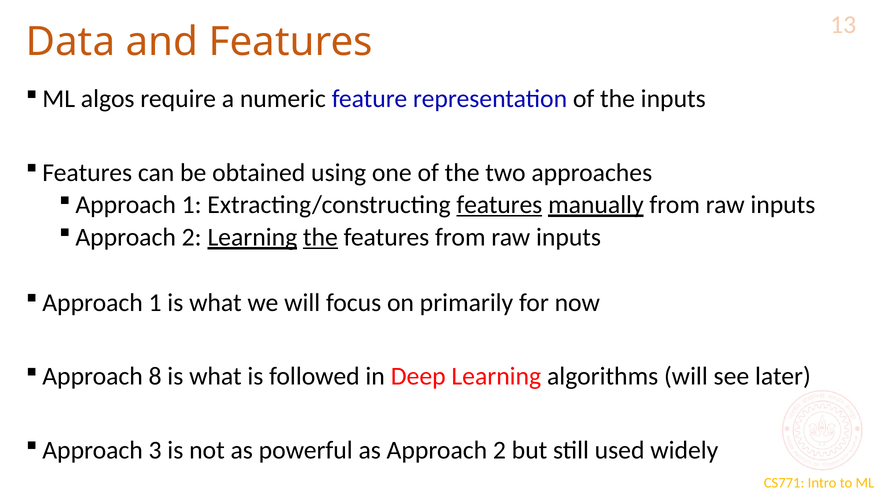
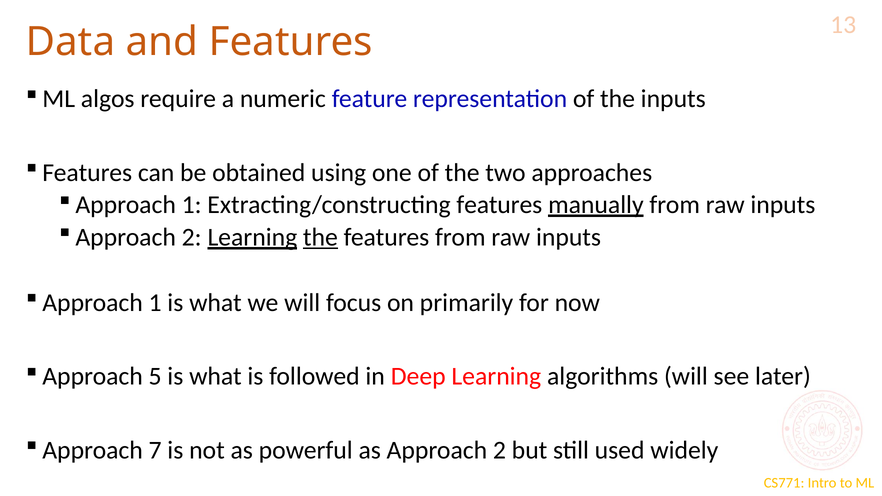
features at (499, 205) underline: present -> none
8: 8 -> 5
3: 3 -> 7
